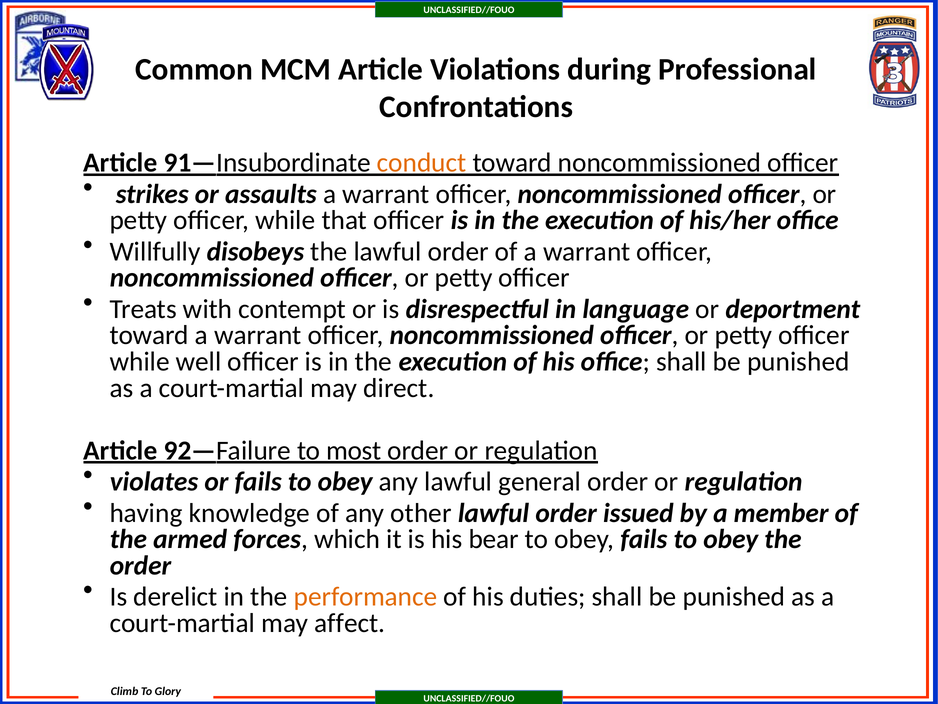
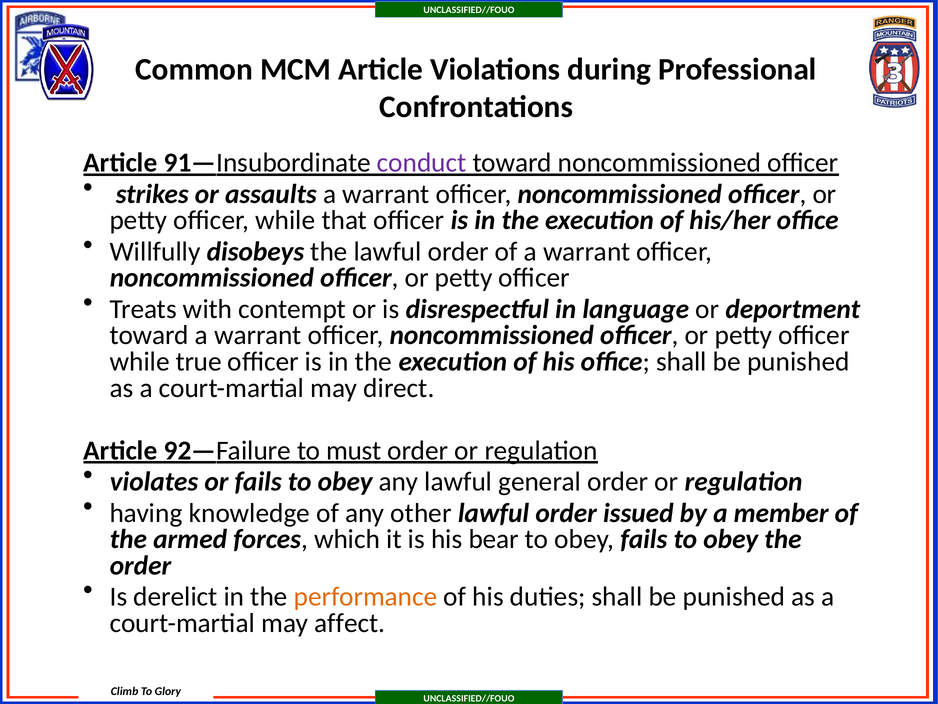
conduct colour: orange -> purple
well: well -> true
most: most -> must
